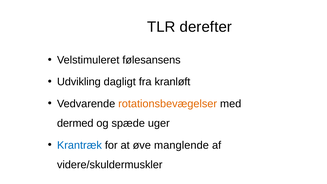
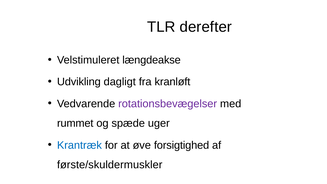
følesansens: følesansens -> længdeakse
rotationsbevægelser colour: orange -> purple
dermed: dermed -> rummet
manglende: manglende -> forsigtighed
videre/skuldermuskler: videre/skuldermuskler -> første/skuldermuskler
